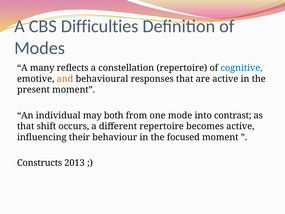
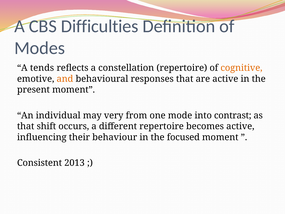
many: many -> tends
cognitive colour: blue -> orange
both: both -> very
Constructs: Constructs -> Consistent
